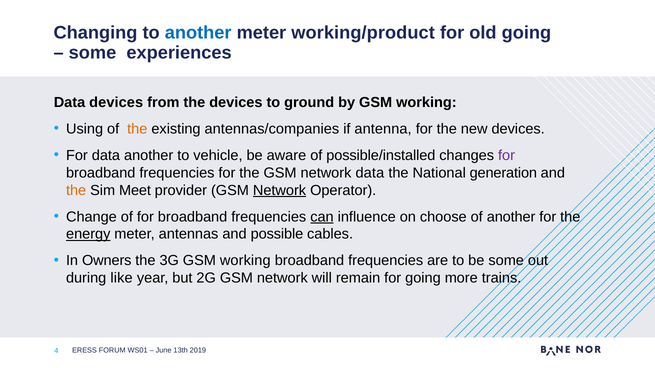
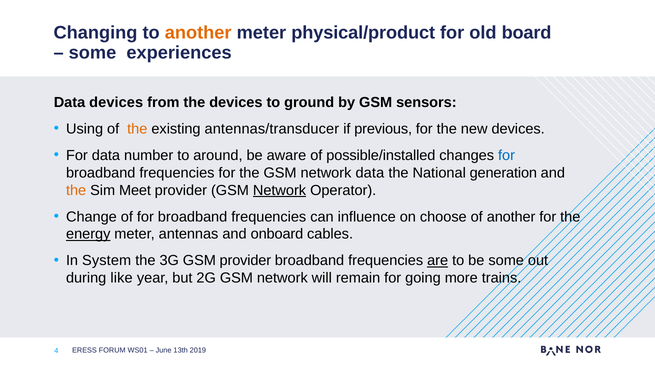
another at (198, 33) colour: blue -> orange
working/product: working/product -> physical/product
old going: going -> board
by GSM working: working -> sensors
antennas/companies: antennas/companies -> antennas/transducer
antenna: antenna -> previous
data another: another -> number
vehicle: vehicle -> around
for at (507, 156) colour: purple -> blue
can underline: present -> none
possible: possible -> onboard
Owners: Owners -> System
3G GSM working: working -> provider
are underline: none -> present
